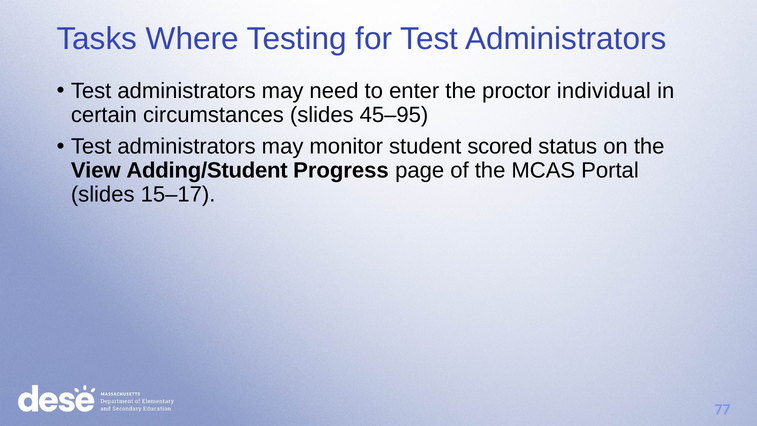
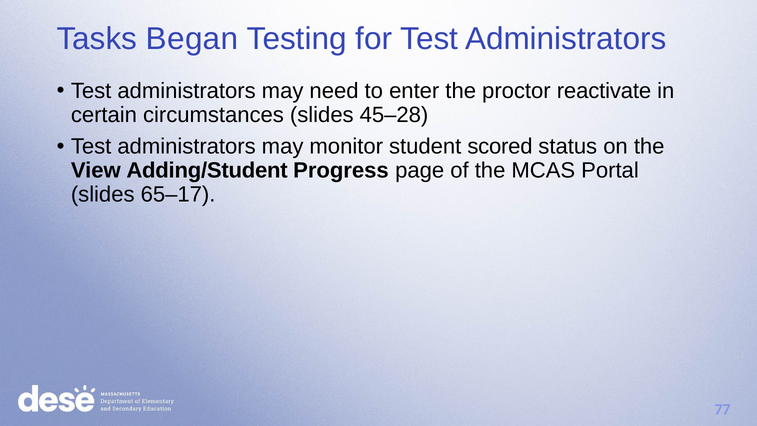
Where: Where -> Began
individual: individual -> reactivate
45–95: 45–95 -> 45–28
15–17: 15–17 -> 65–17
